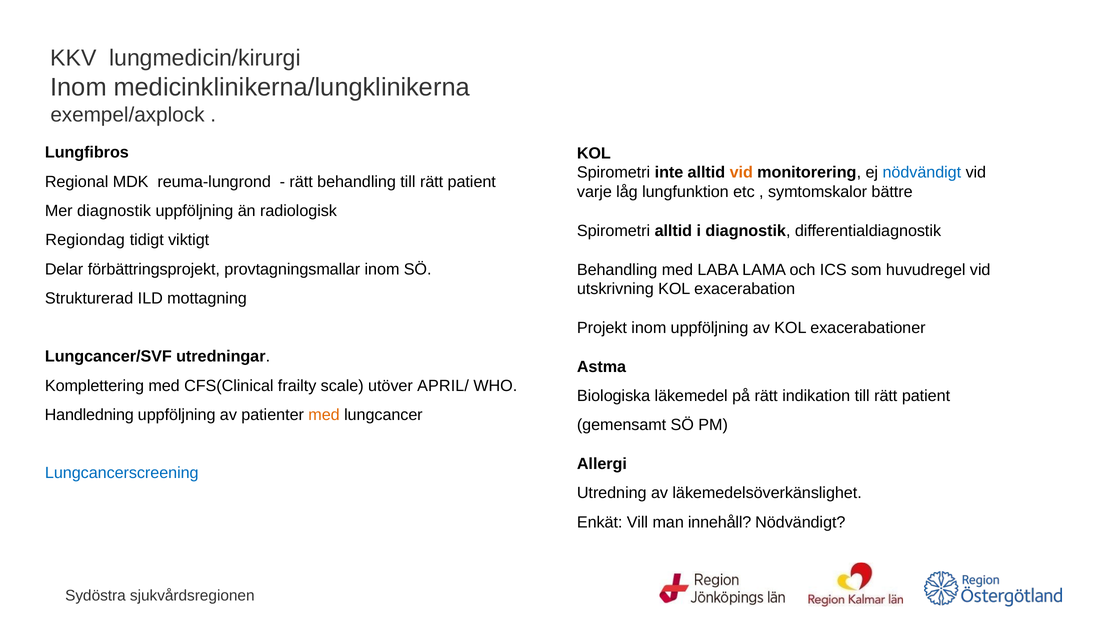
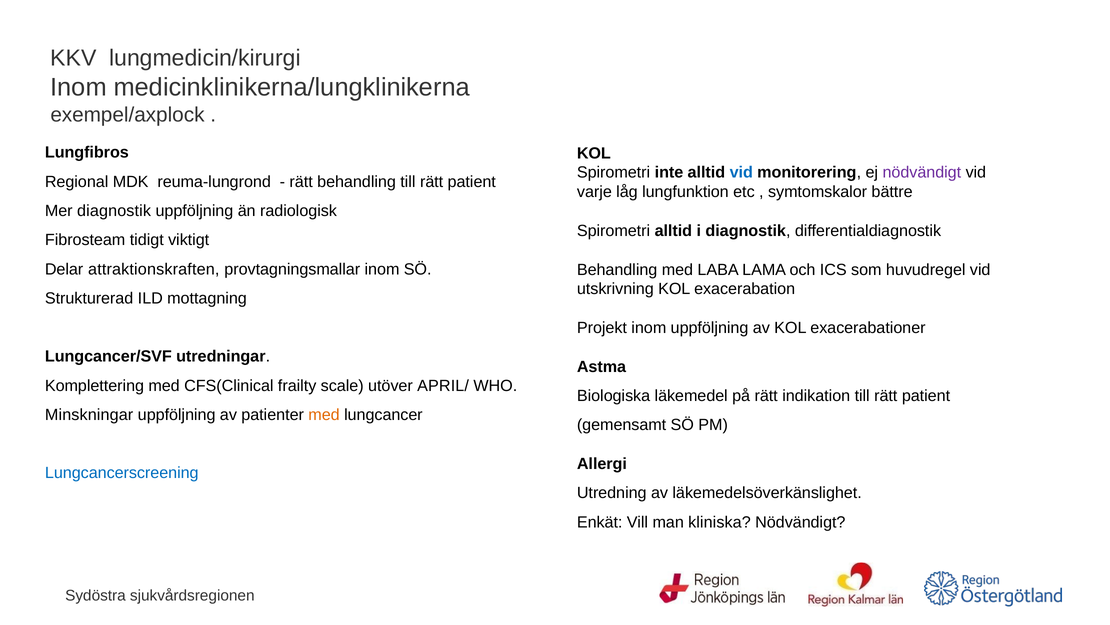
vid at (741, 172) colour: orange -> blue
nödvändigt at (922, 172) colour: blue -> purple
Regiondag: Regiondag -> Fibrosteam
förbättringsprojekt: förbättringsprojekt -> attraktionskraften
Handledning: Handledning -> Minskningar
innehåll: innehåll -> kliniska
